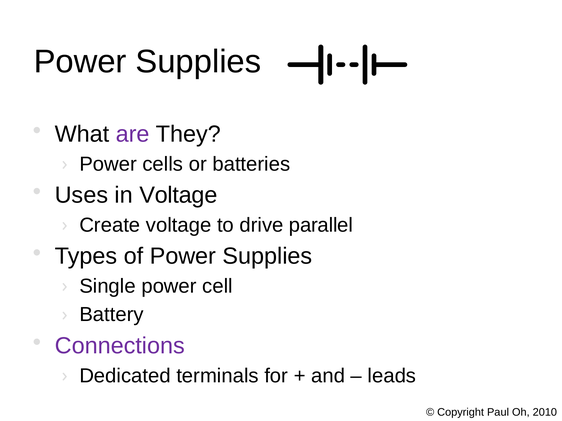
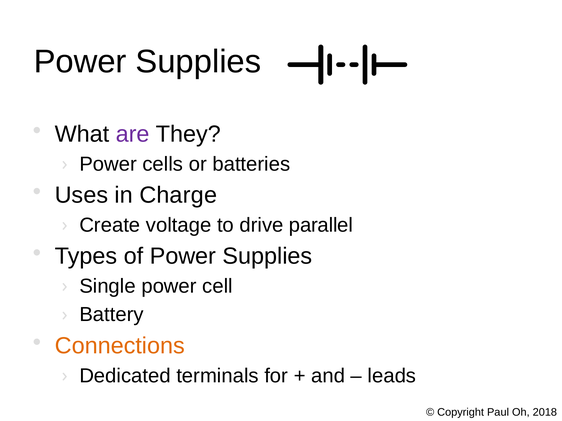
in Voltage: Voltage -> Charge
Connections colour: purple -> orange
2010: 2010 -> 2018
